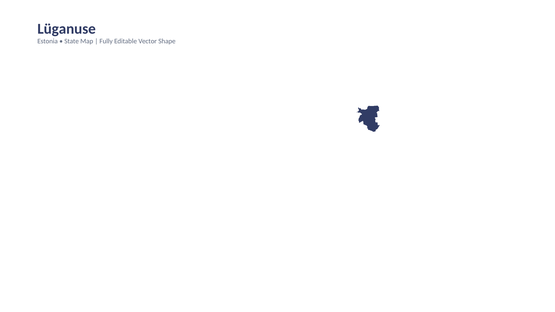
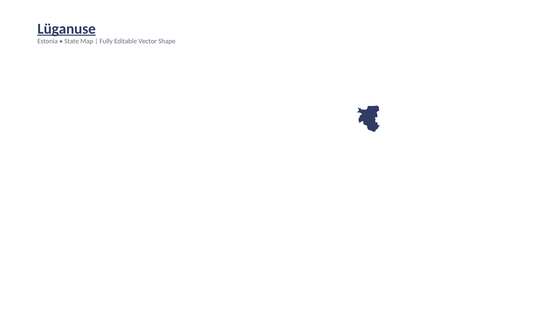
Lüganuse underline: none -> present
